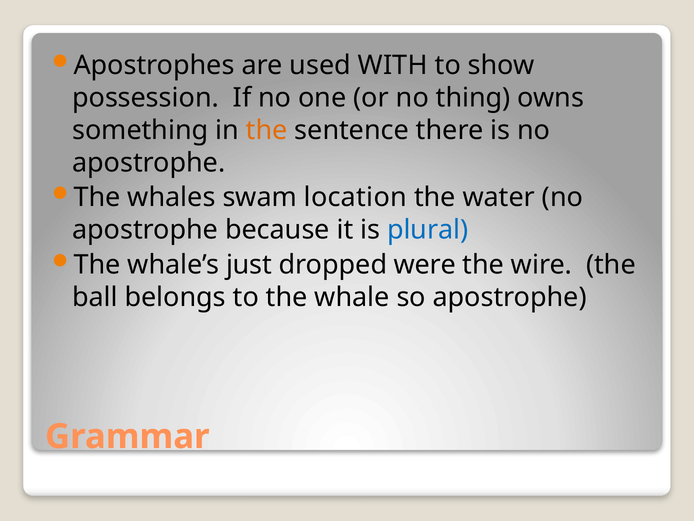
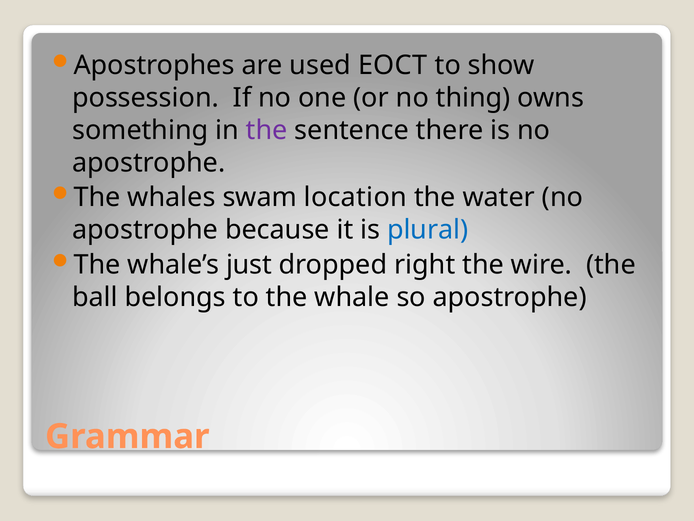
WITH: WITH -> EOCT
the at (267, 130) colour: orange -> purple
were: were -> right
